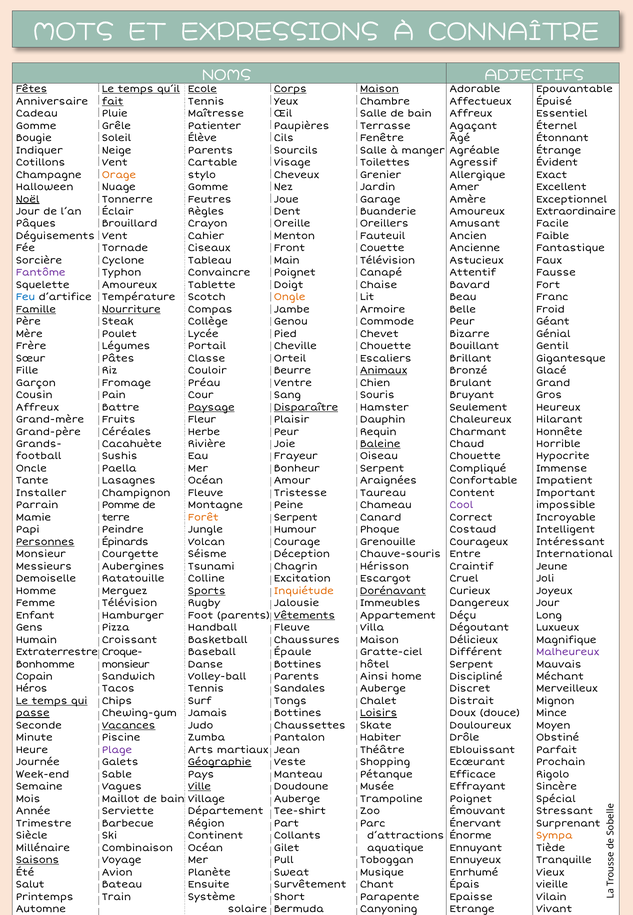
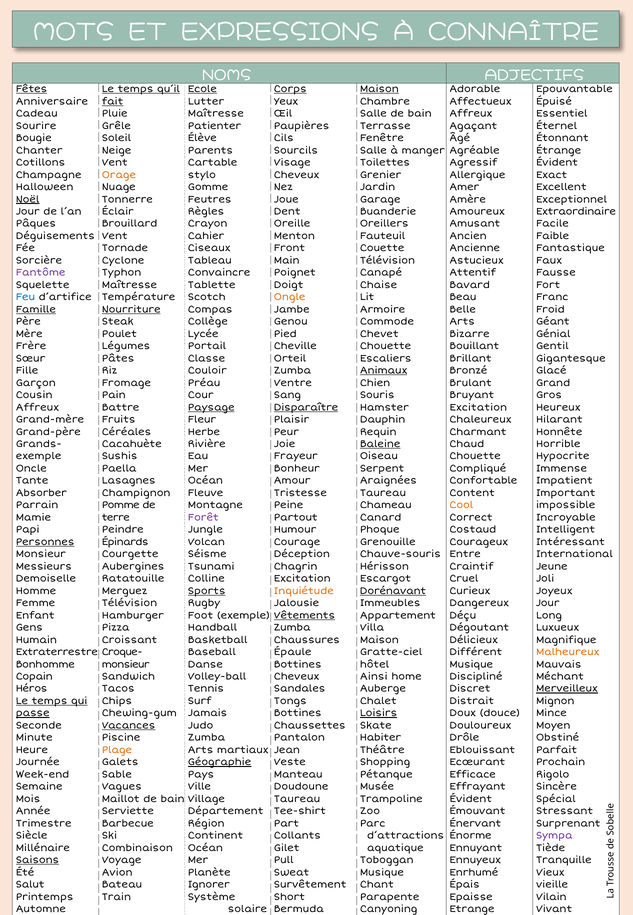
Tennis at (206, 101): Tennis -> Lutter
Gomme at (36, 126): Gomme -> Sourire
Indiquer: Indiquer -> Chanter
Amoureux at (129, 285): Amoureux -> Maîtresse
Peur at (462, 321): Peur -> Arts
Beurre at (292, 370): Beurre -> Zumba
Seulement at (478, 407): Seulement -> Excitation
football at (39, 456): football -> exemple
Installer: Installer -> Absorber
Cool colour: purple -> orange
Forêt colour: orange -> purple
Serpent at (296, 517): Serpent -> Partout
Foot parents: parents -> exemple
Fleuve at (292, 627): Fleuve -> Zumba
Malheureux colour: purple -> orange
Serpent at (471, 664): Serpent -> Musique
Parents at (297, 676): Parents -> Cheveux
Merveilleux underline: none -> present
Plage colour: purple -> orange
Ville underline: present -> none
Auberge at (297, 798): Auberge -> Taureau
Poignet at (471, 798): Poignet -> Évident
Sympa colour: orange -> purple
Ensuite: Ensuite -> Ignorer
